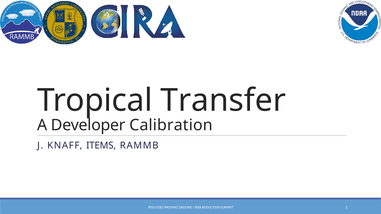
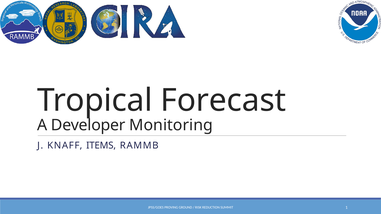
Transfer: Transfer -> Forecast
Calibration: Calibration -> Monitoring
